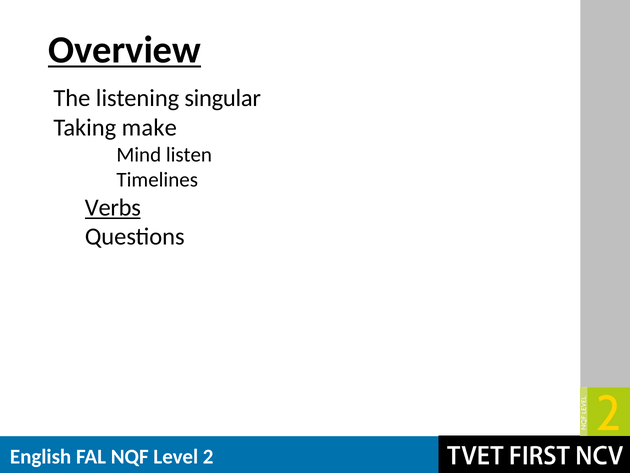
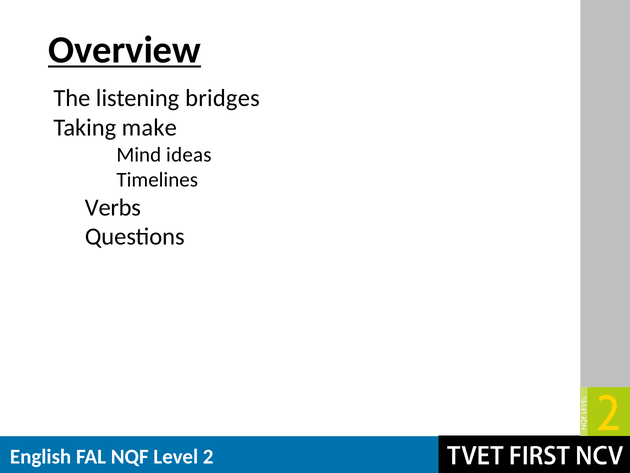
singular: singular -> bridges
listen: listen -> ideas
Verbs underline: present -> none
